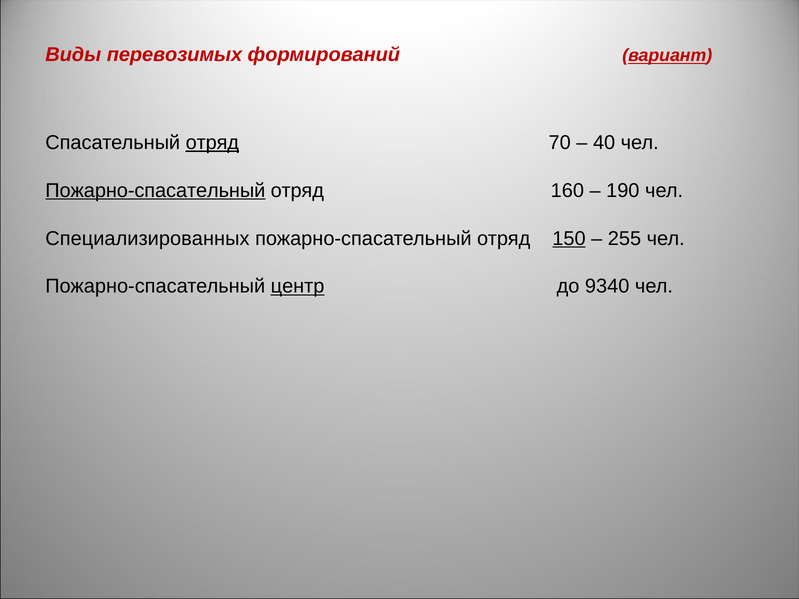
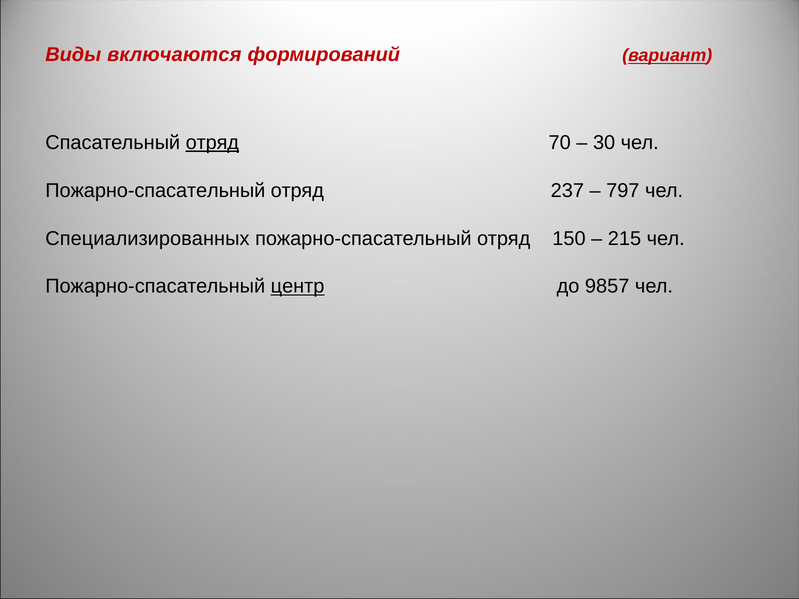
перевозимых: перевозимых -> включаются
40: 40 -> 30
Пожарно-спасательный at (155, 191) underline: present -> none
160: 160 -> 237
190: 190 -> 797
150 underline: present -> none
255: 255 -> 215
9340: 9340 -> 9857
